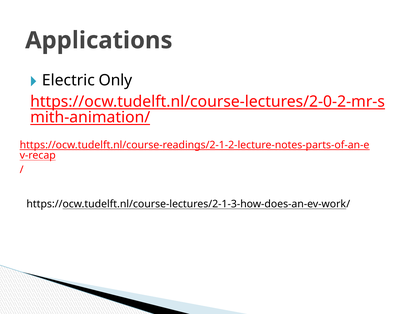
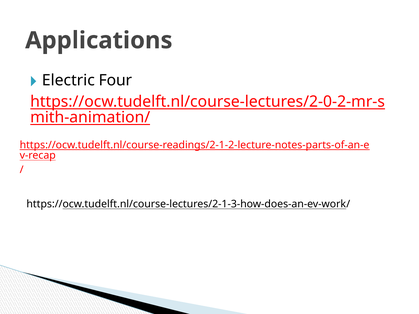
Only: Only -> Four
